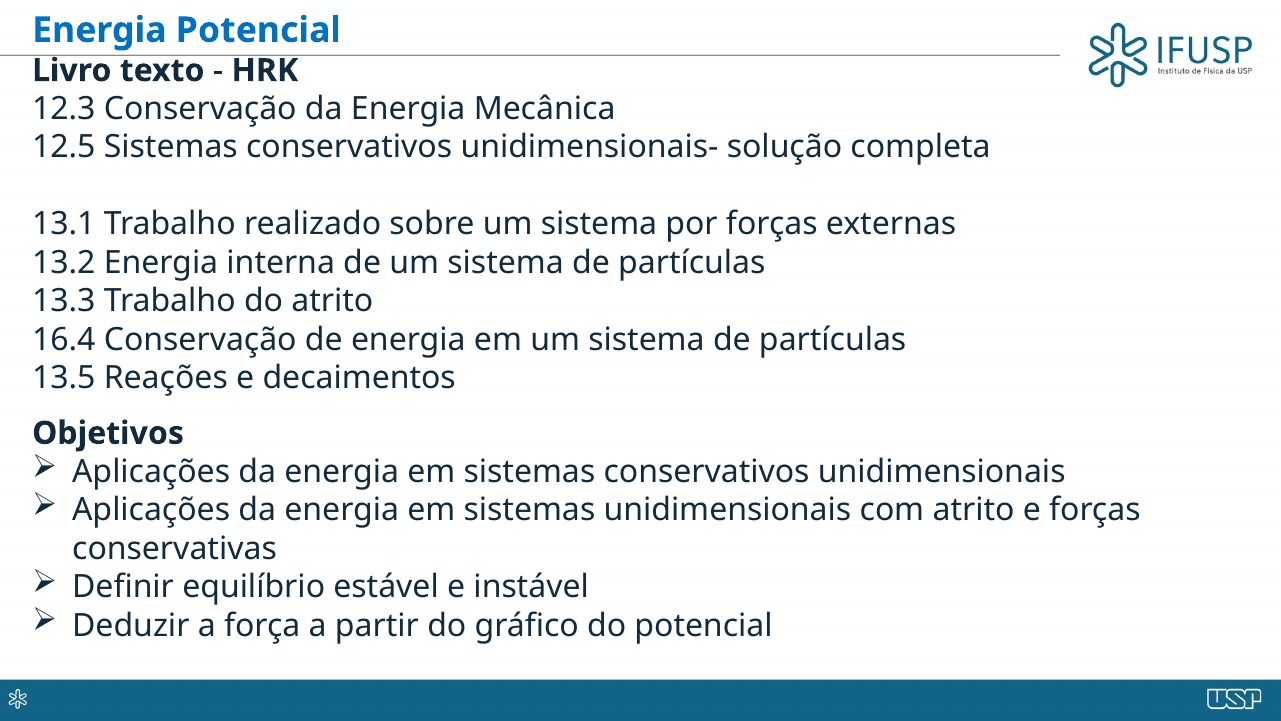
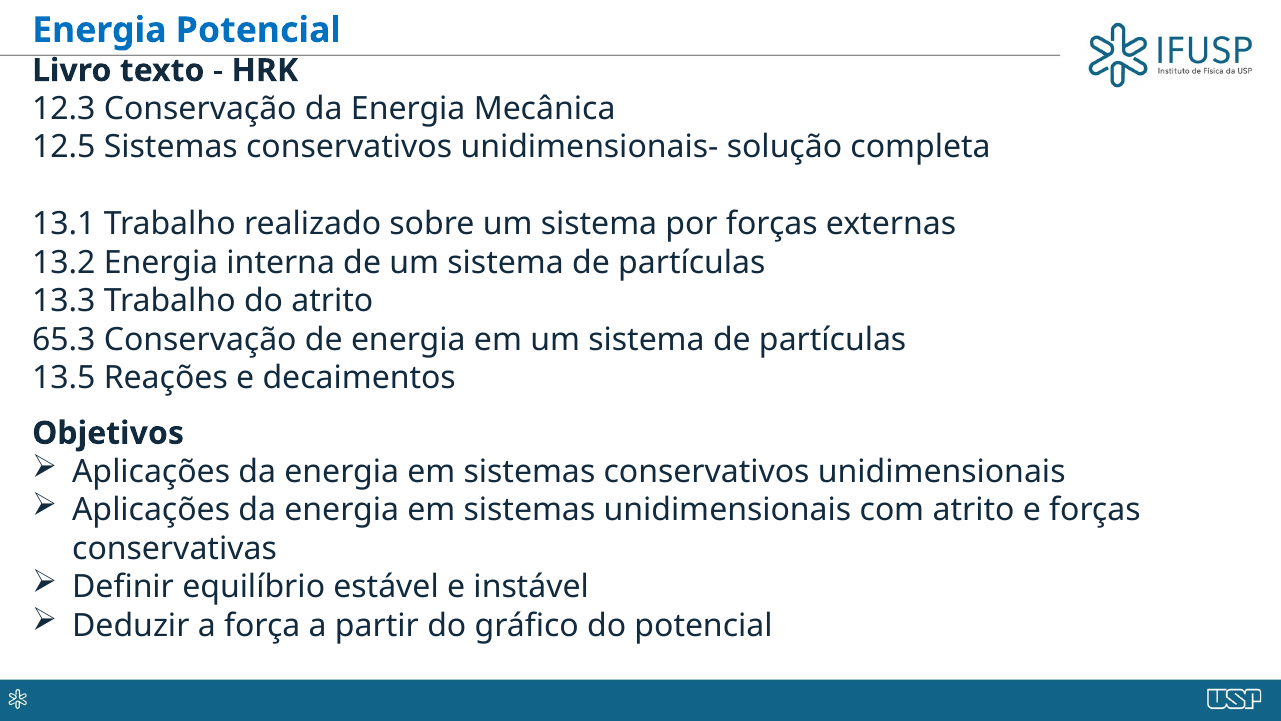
16.4: 16.4 -> 65.3
